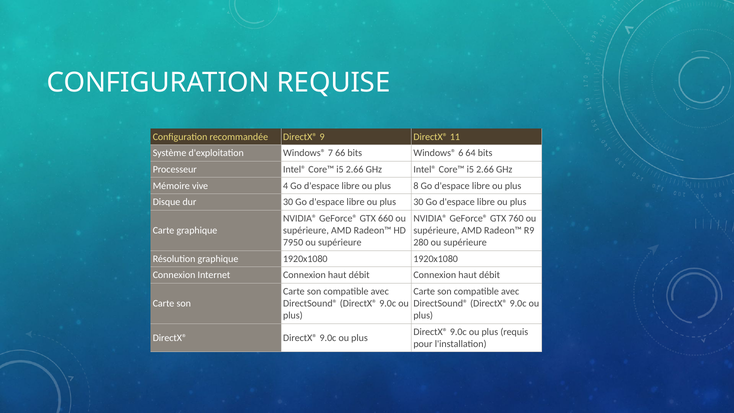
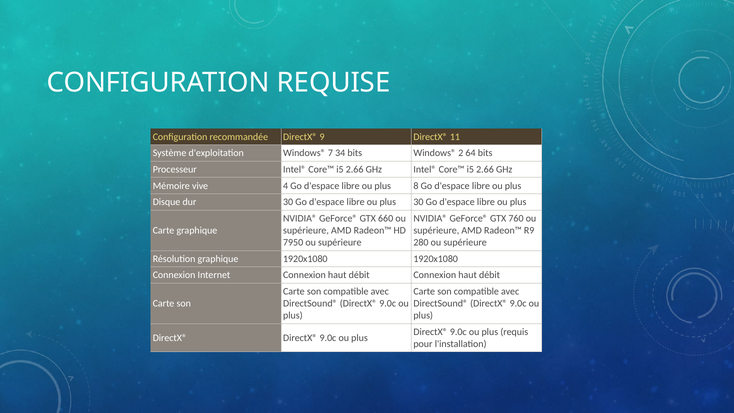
66: 66 -> 34
6: 6 -> 2
